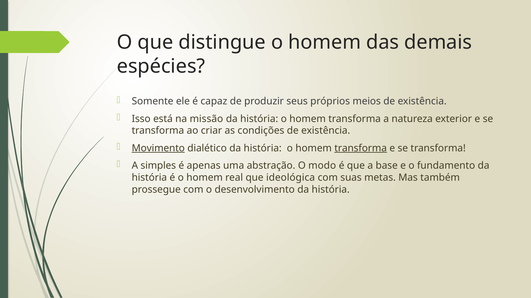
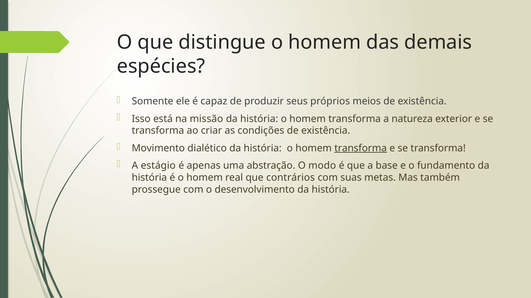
Movimento underline: present -> none
simples: simples -> estágio
ideológica: ideológica -> contrários
